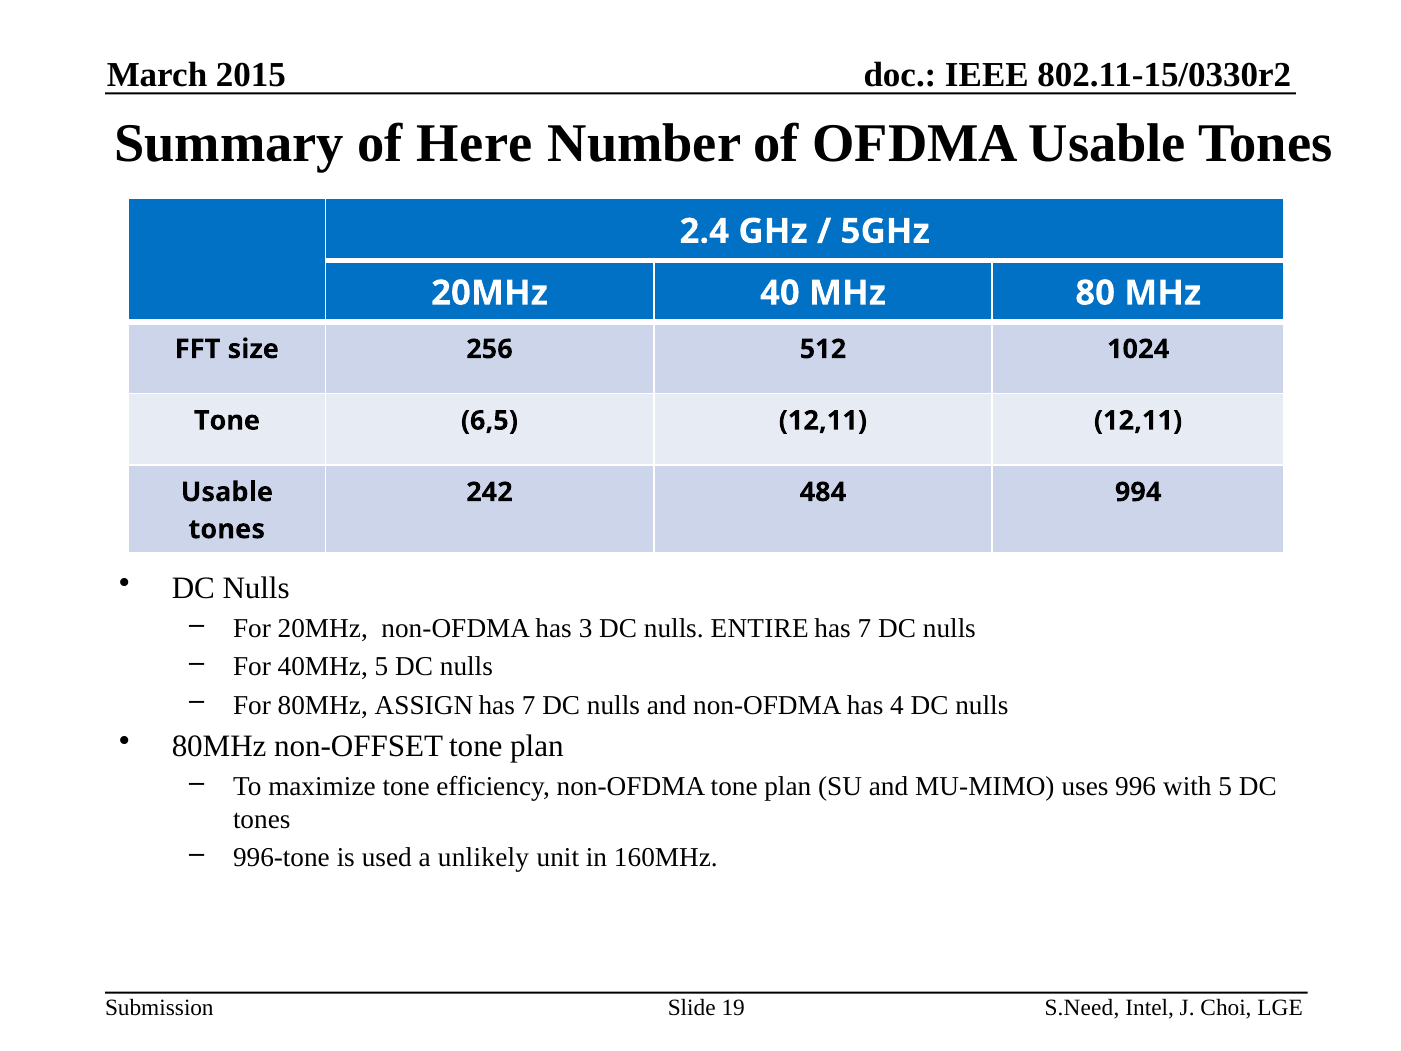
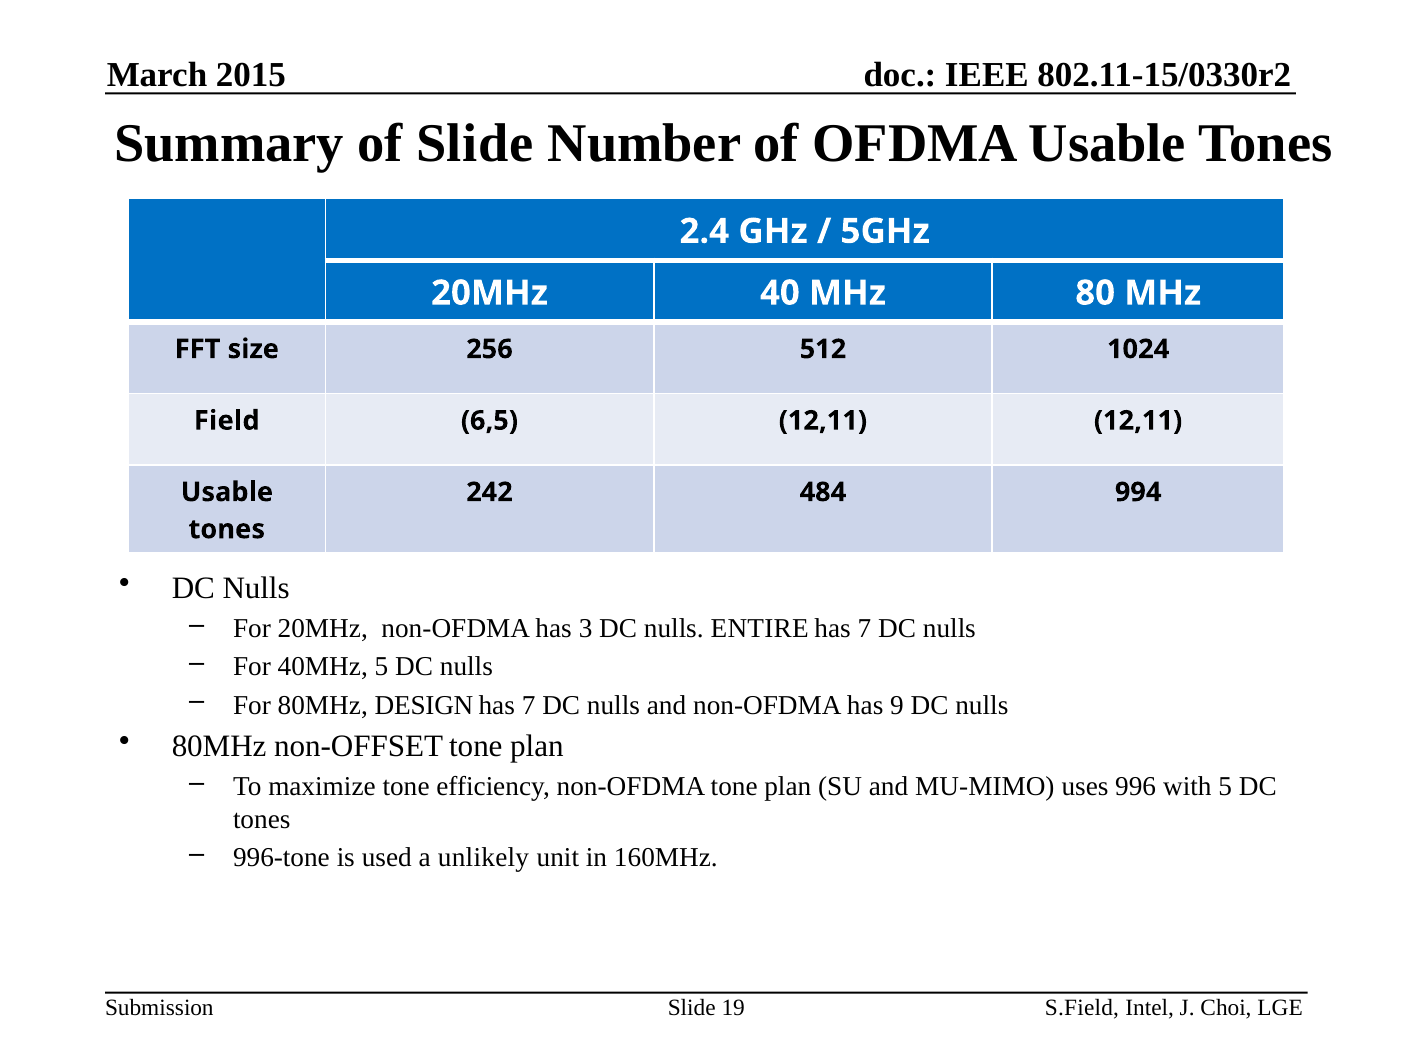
of Here: Here -> Slide
Tone at (227, 421): Tone -> Field
ASSIGN: ASSIGN -> DESIGN
4: 4 -> 9
S.Need: S.Need -> S.Field
